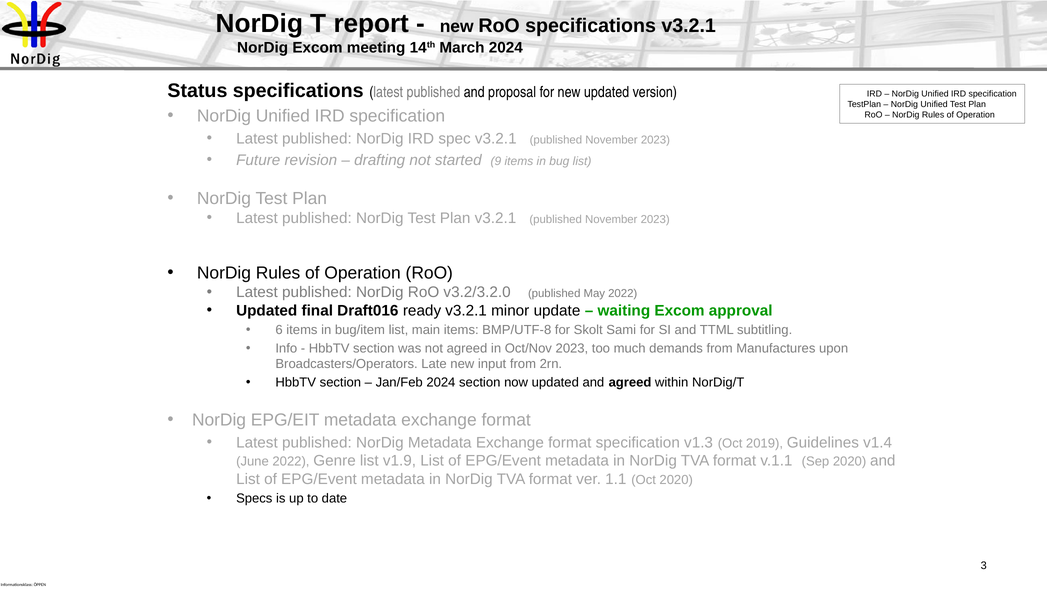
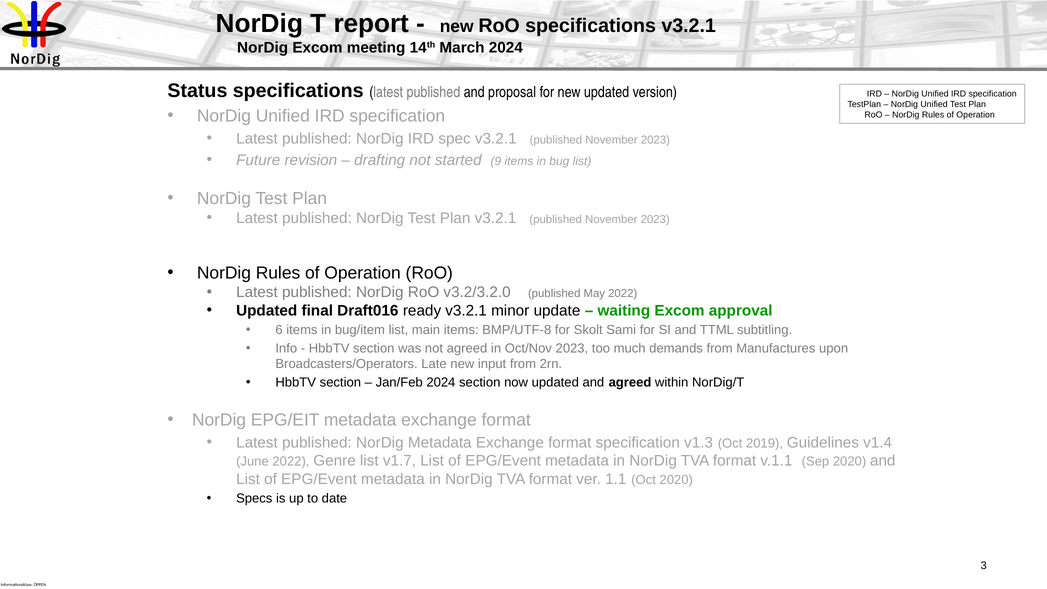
v1.9: v1.9 -> v1.7
